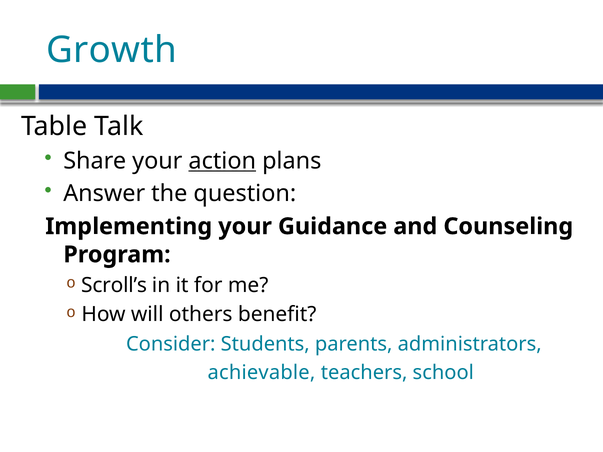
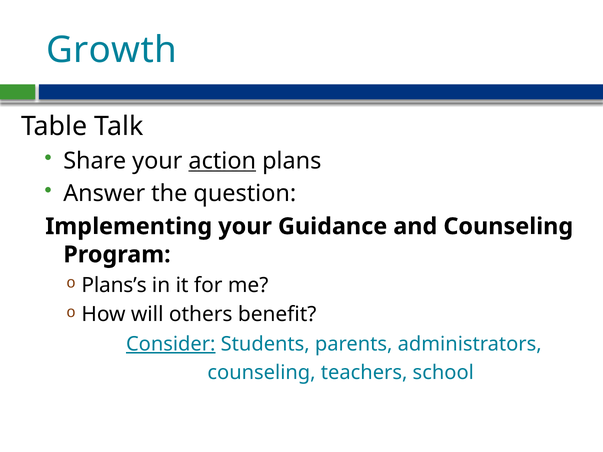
Scroll’s: Scroll’s -> Plans’s
Consider underline: none -> present
achievable at (261, 373): achievable -> counseling
